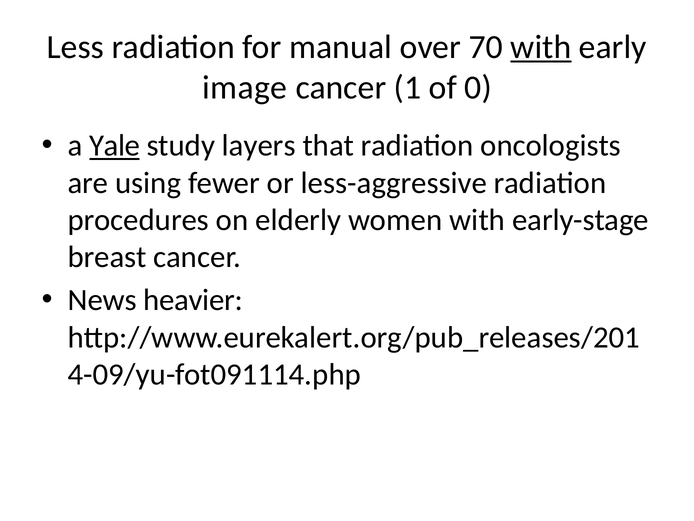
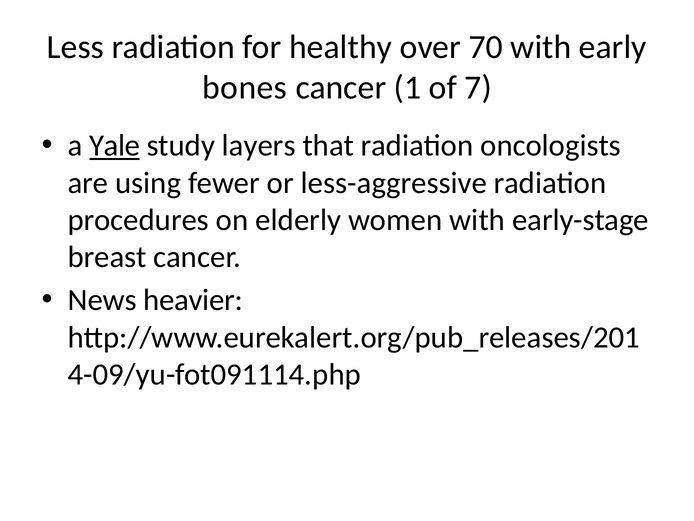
manual: manual -> healthy
with at (541, 47) underline: present -> none
image: image -> bones
0: 0 -> 7
